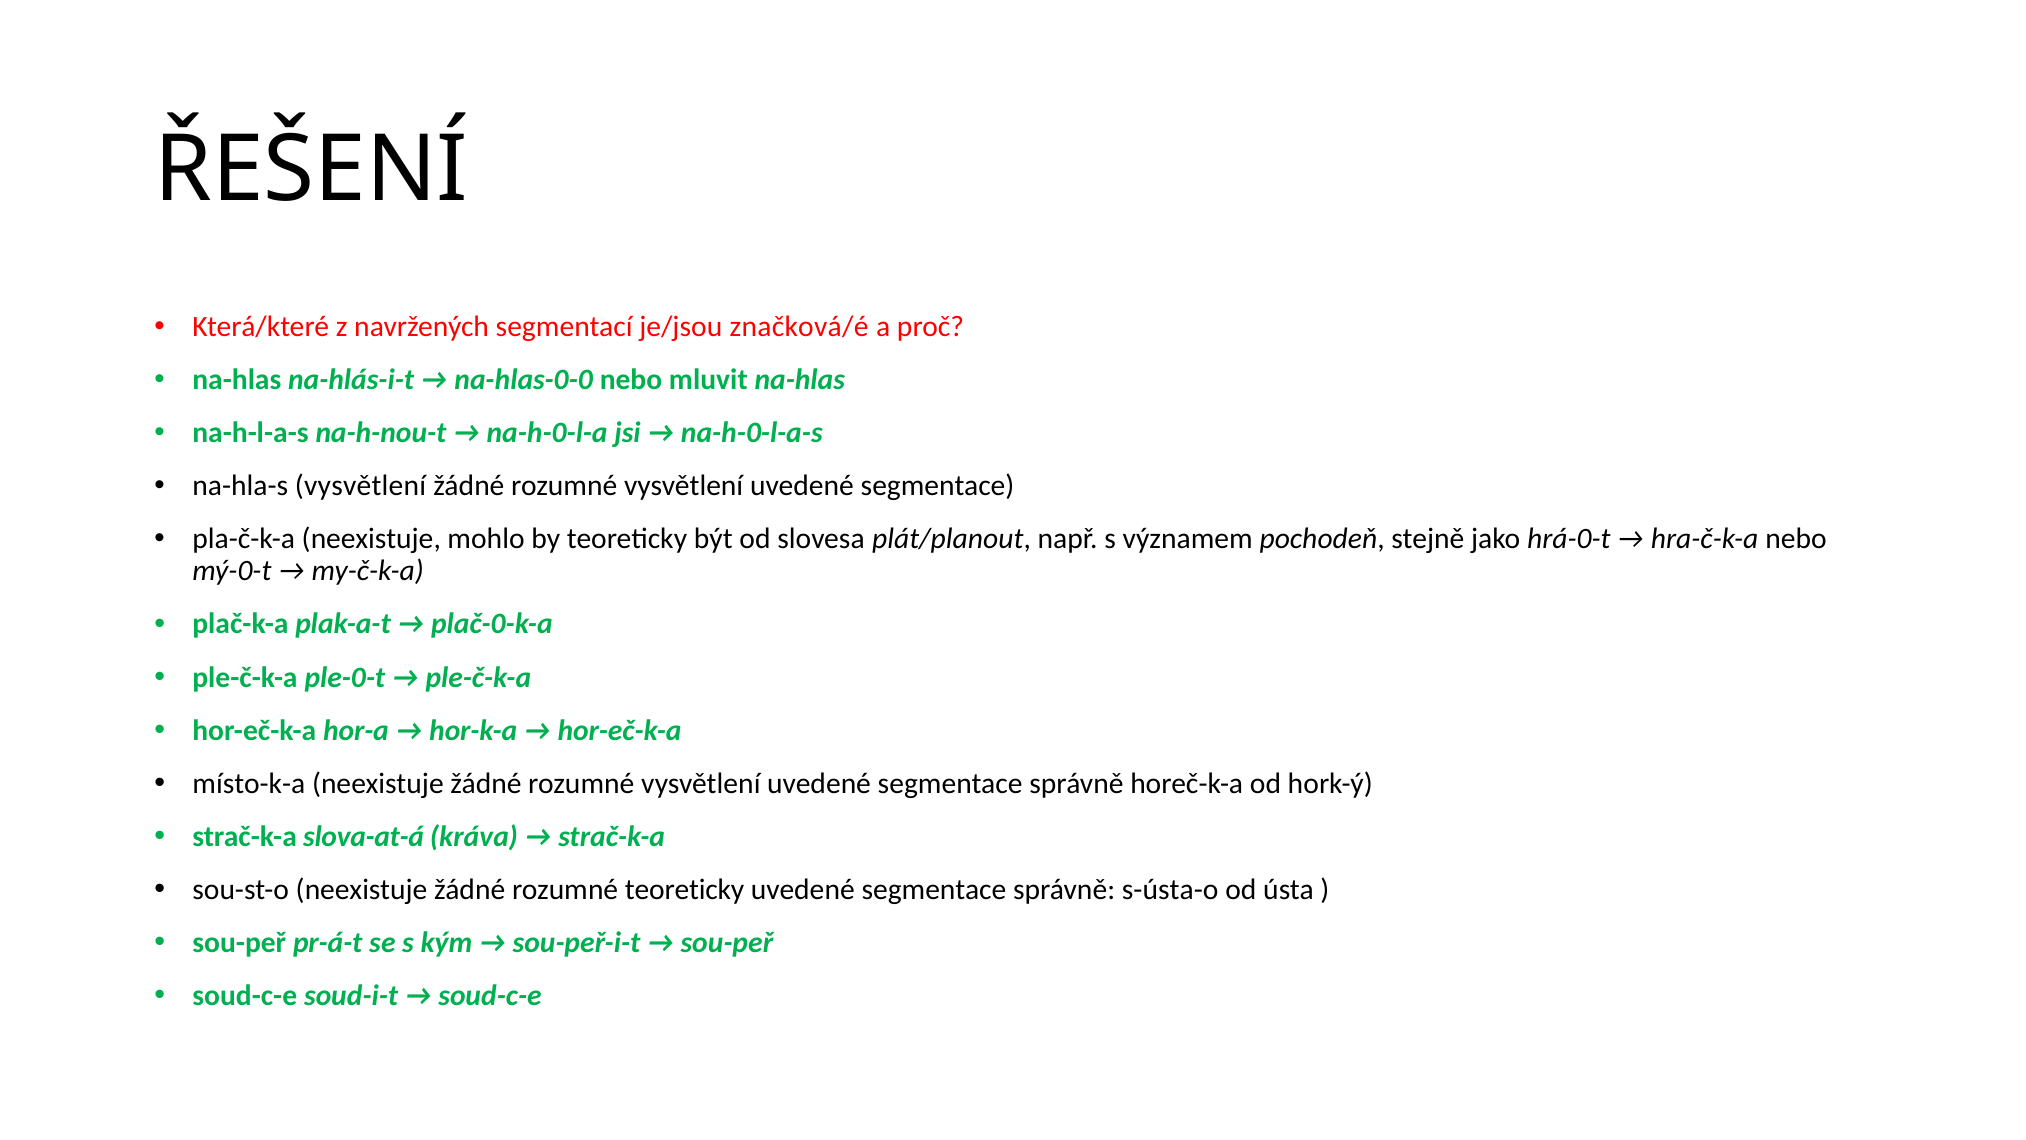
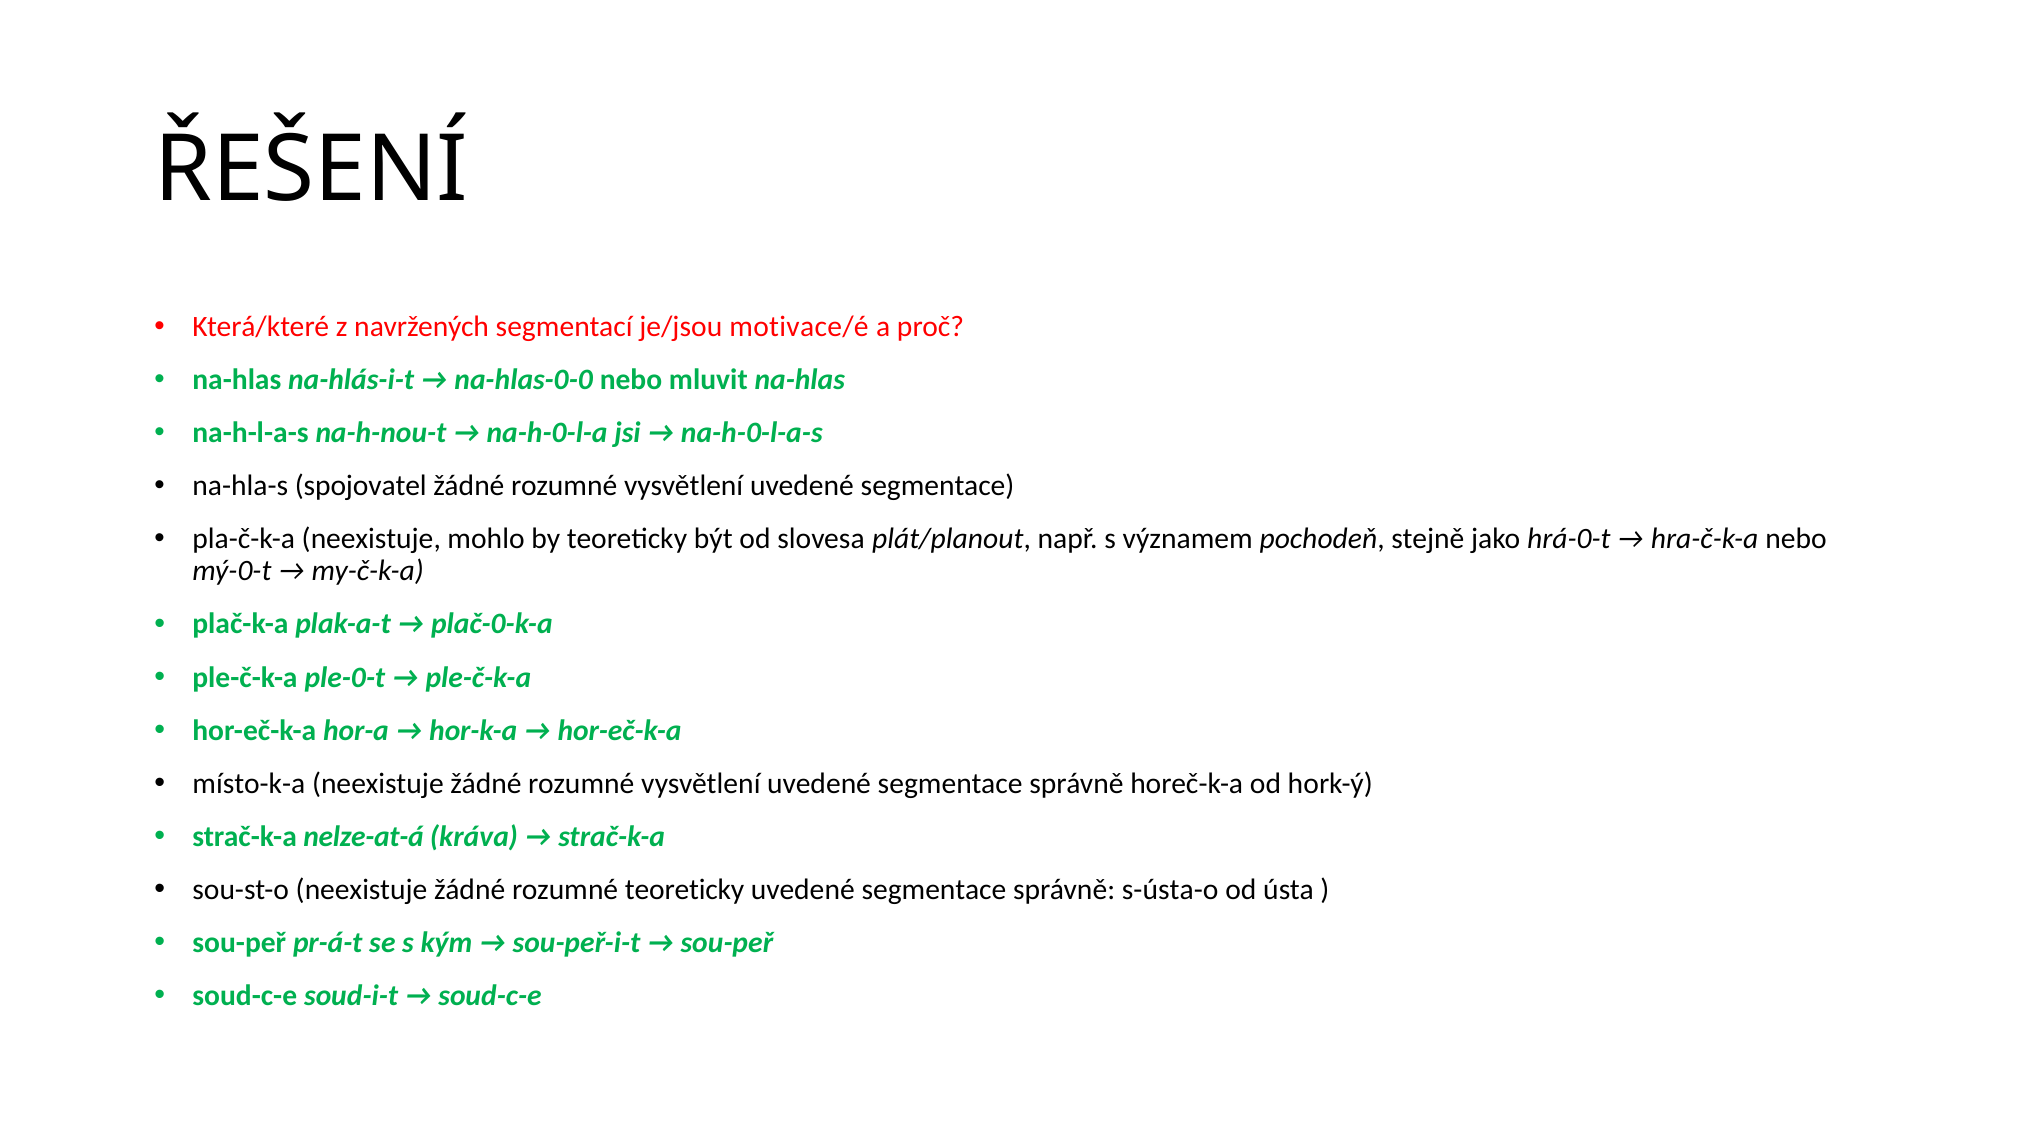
značková/é: značková/é -> motivace/é
na-hla-s vysvětlení: vysvětlení -> spojovatel
slova-at-á: slova-at-á -> nelze-at-á
